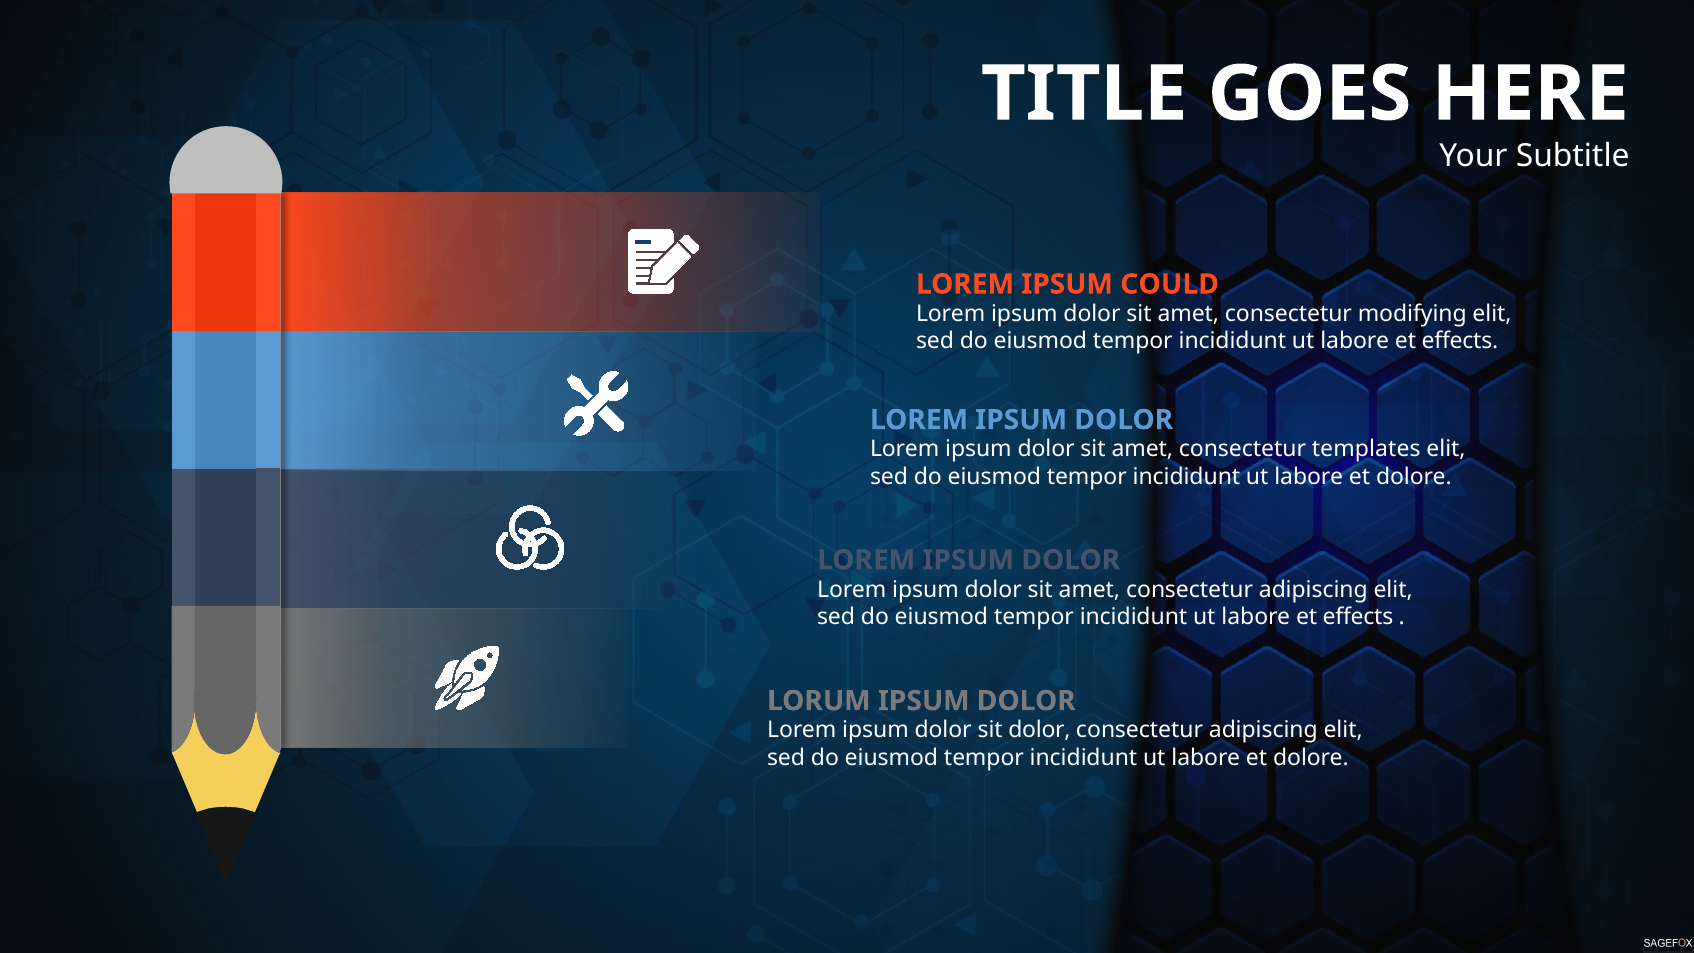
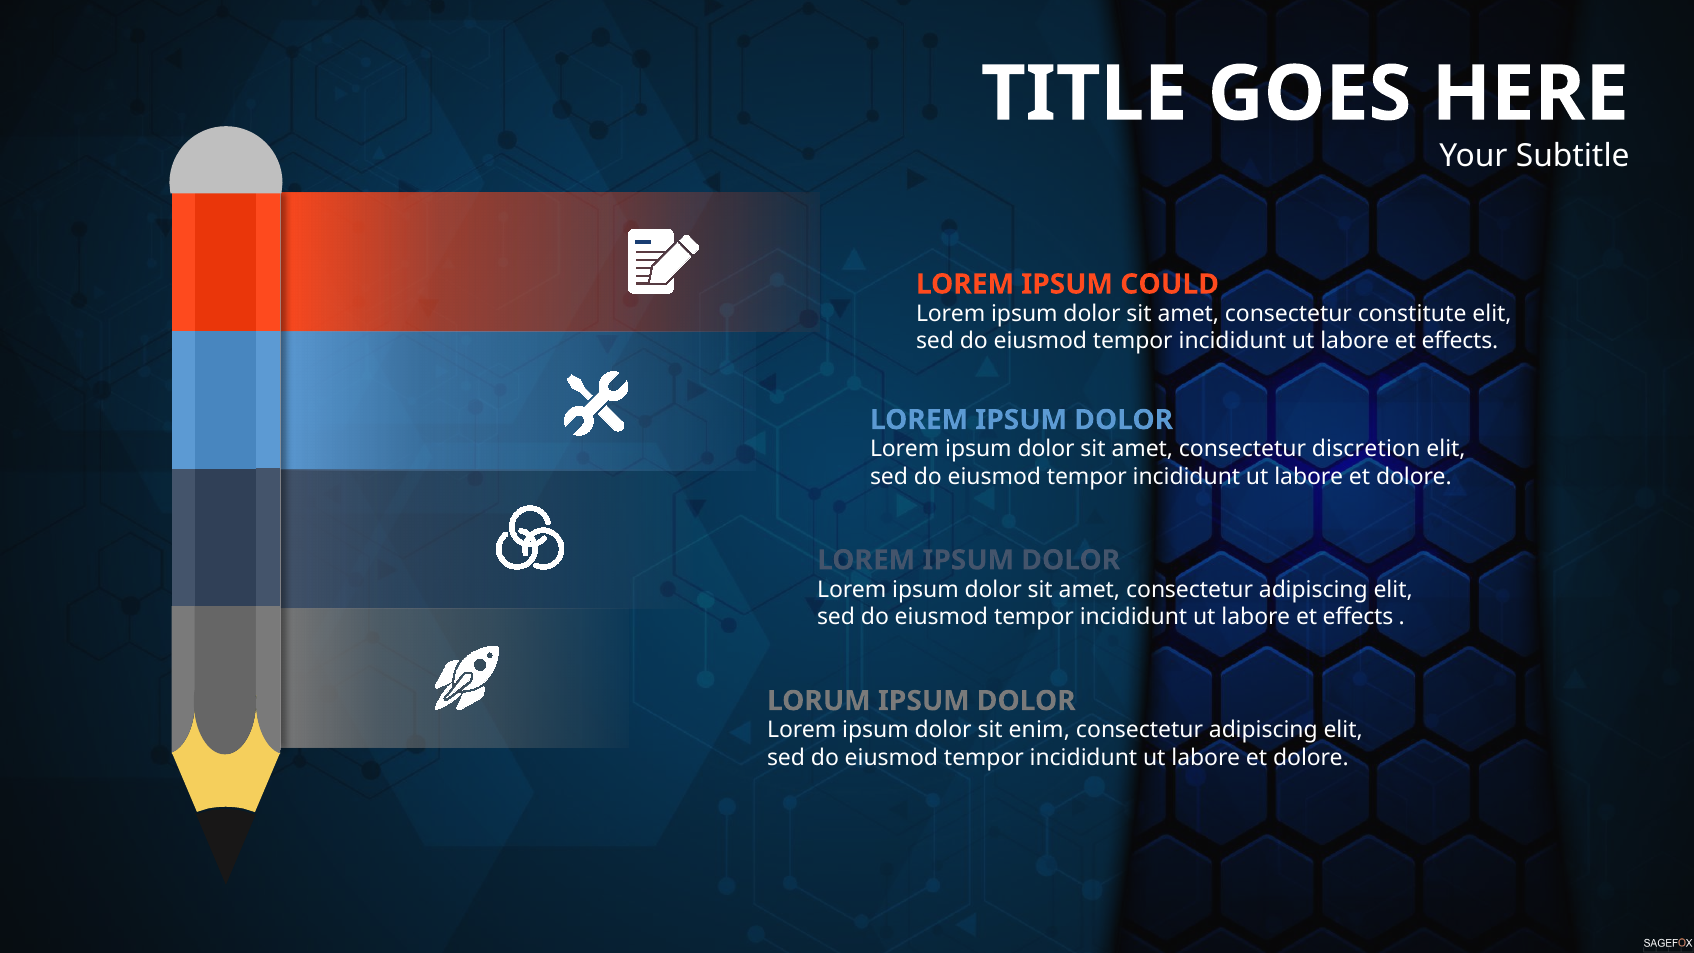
modifying: modifying -> constitute
templates: templates -> discretion
sit dolor: dolor -> enim
